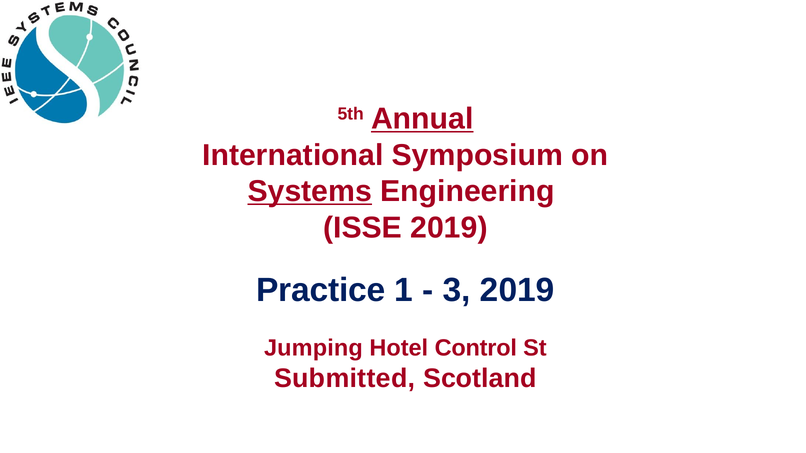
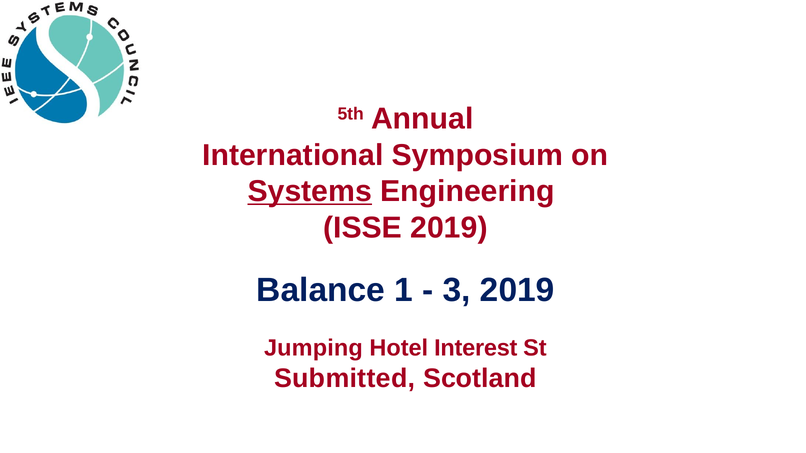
Annual underline: present -> none
Practice: Practice -> Balance
Control: Control -> Interest
